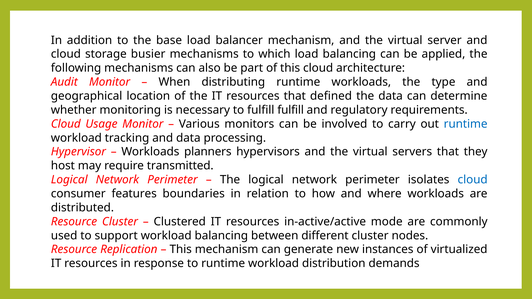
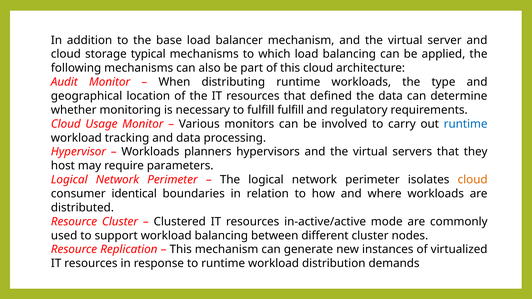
busier: busier -> typical
transmitted: transmitted -> parameters
cloud at (473, 180) colour: blue -> orange
features: features -> identical
